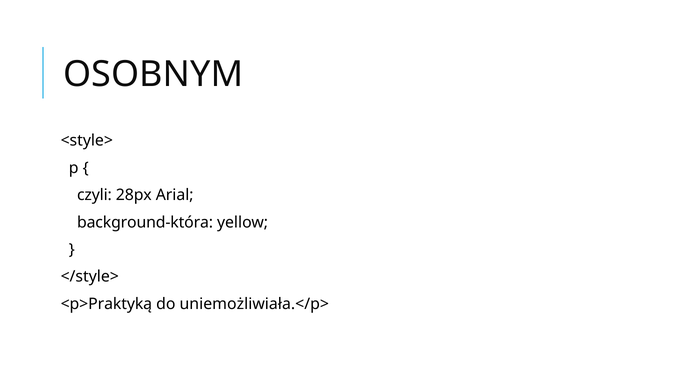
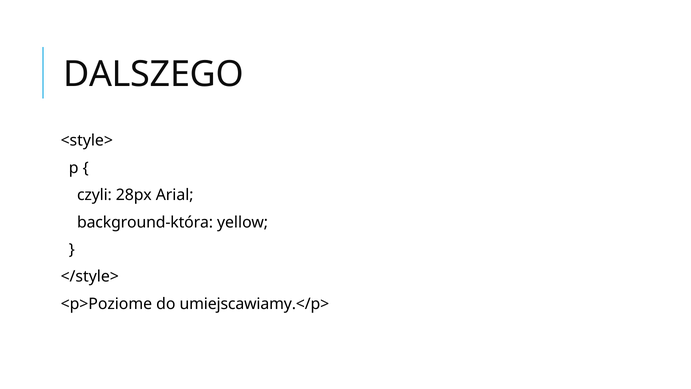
OSOBNYM: OSOBNYM -> DALSZEGO
<p>Praktyką: <p>Praktyką -> <p>Poziome
uniemożliwiała.</p>: uniemożliwiała.</p> -> umiejscawiamy.</p>
